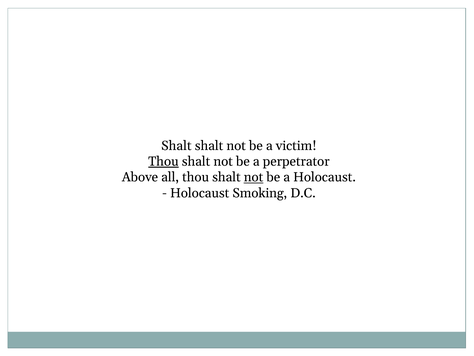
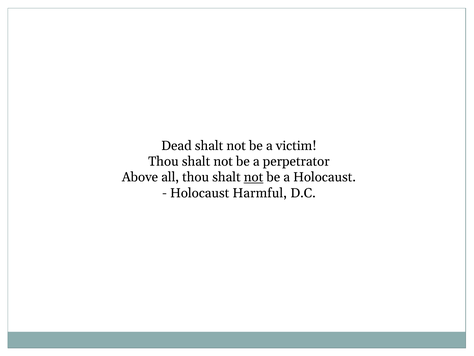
Shalt at (176, 145): Shalt -> Dead
Thou at (163, 161) underline: present -> none
Smoking: Smoking -> Harmful
